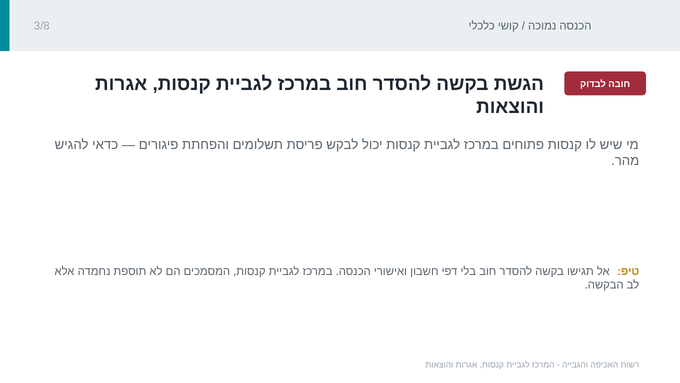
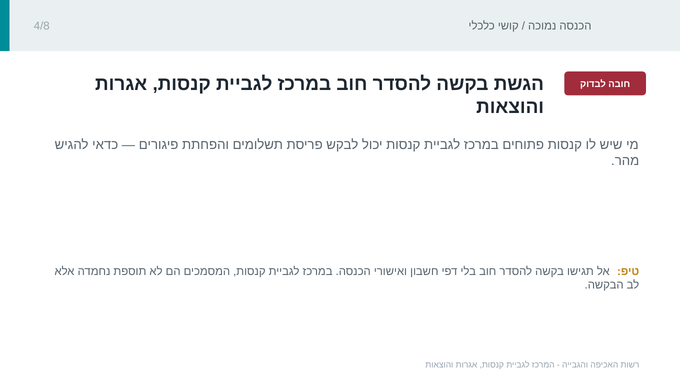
3/8: 3/8 -> 4/8
